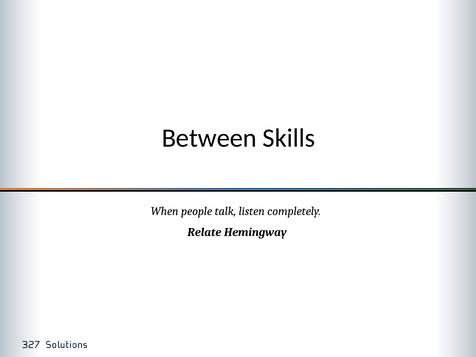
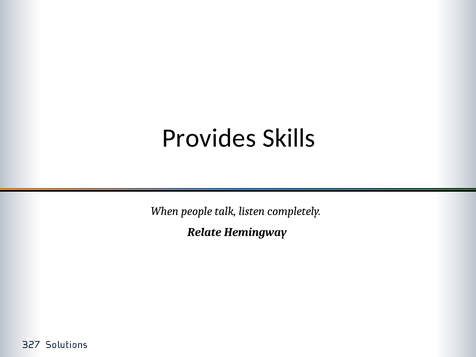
Between: Between -> Provides
